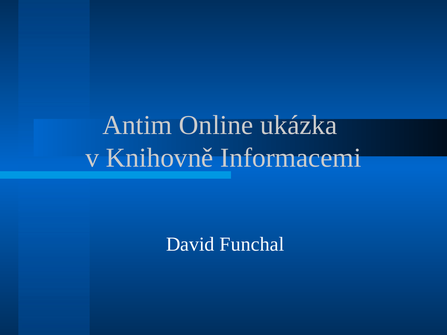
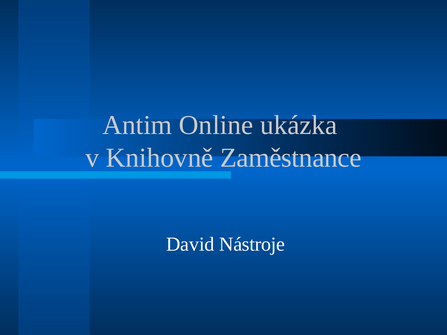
Informacemi: Informacemi -> Zaměstnance
Funchal: Funchal -> Nástroje
